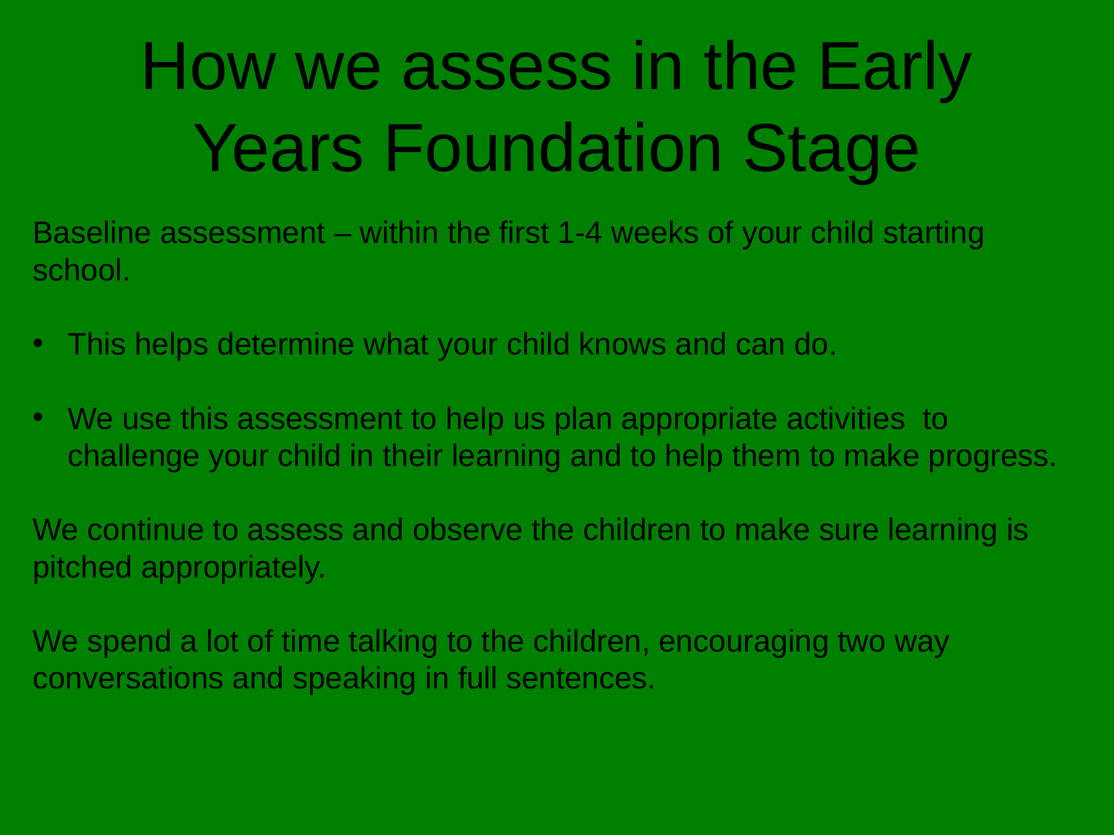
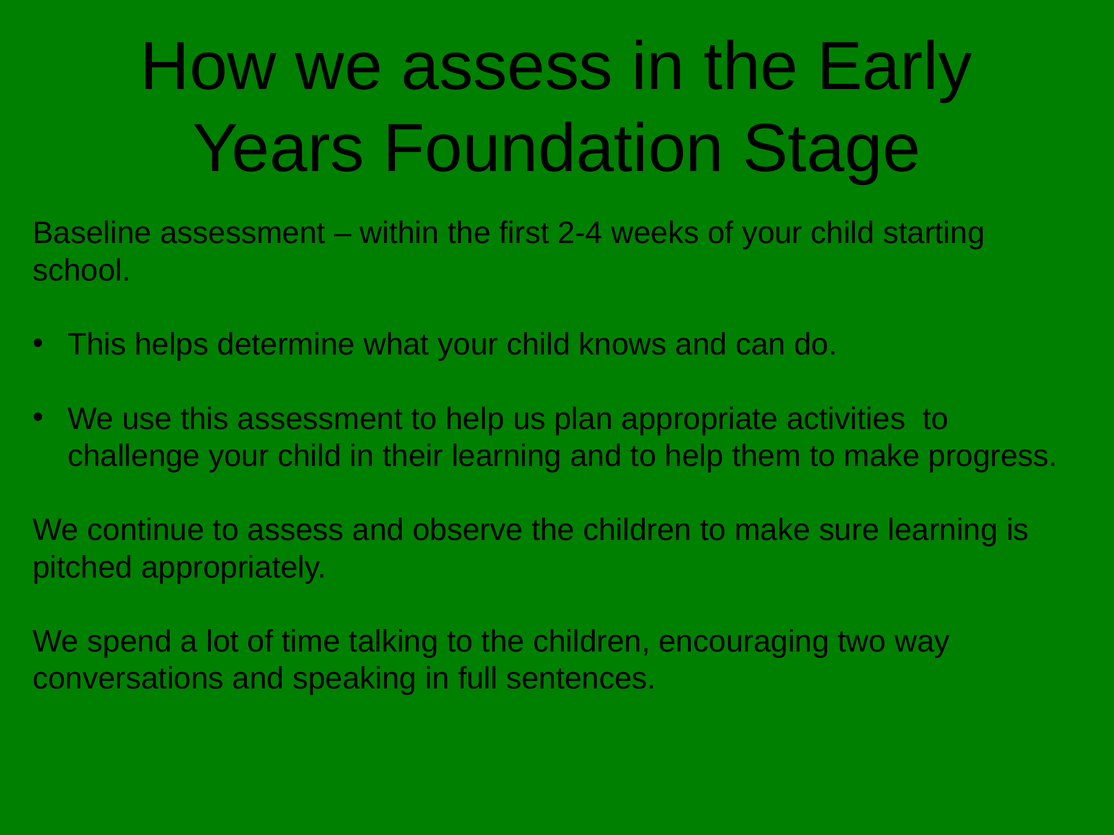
1-4: 1-4 -> 2-4
